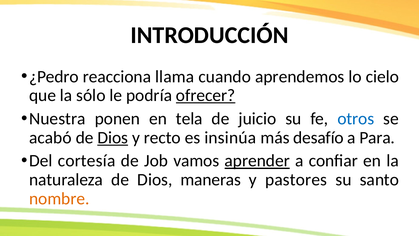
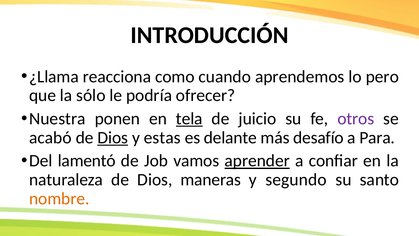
¿Pedro: ¿Pedro -> ¿Llama
llama: llama -> como
cielo: cielo -> pero
ofrecer underline: present -> none
tela underline: none -> present
otros colour: blue -> purple
recto: recto -> estas
insinúa: insinúa -> delante
cortesía: cortesía -> lamentó
pastores: pastores -> segundo
